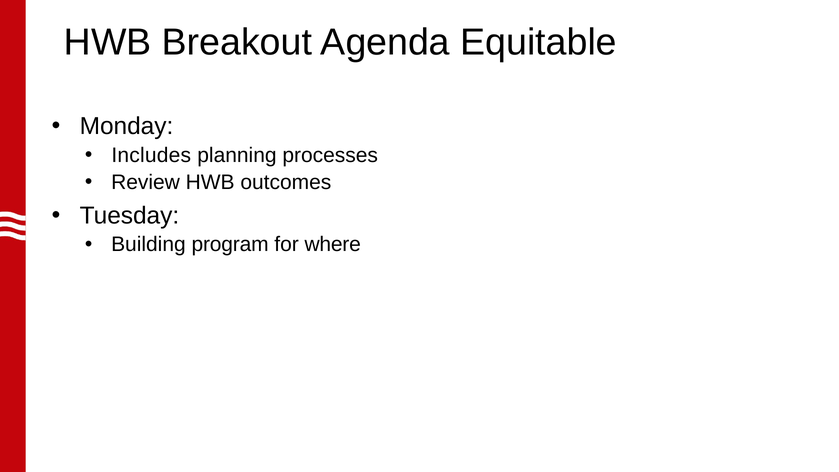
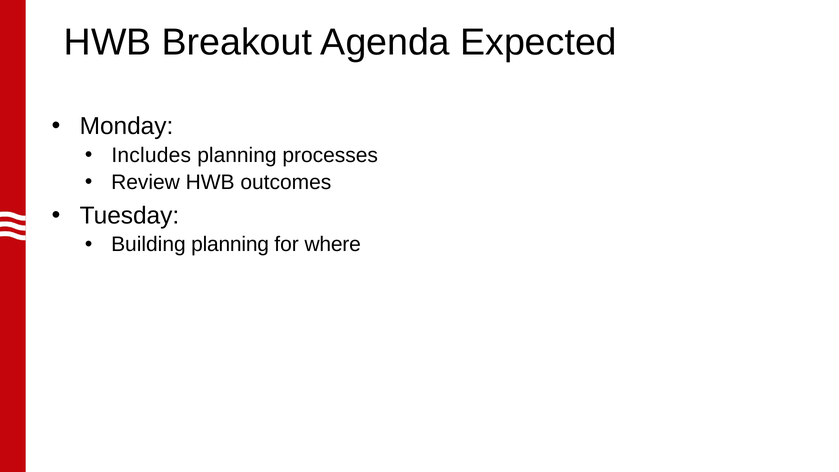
Equitable: Equitable -> Expected
Building program: program -> planning
